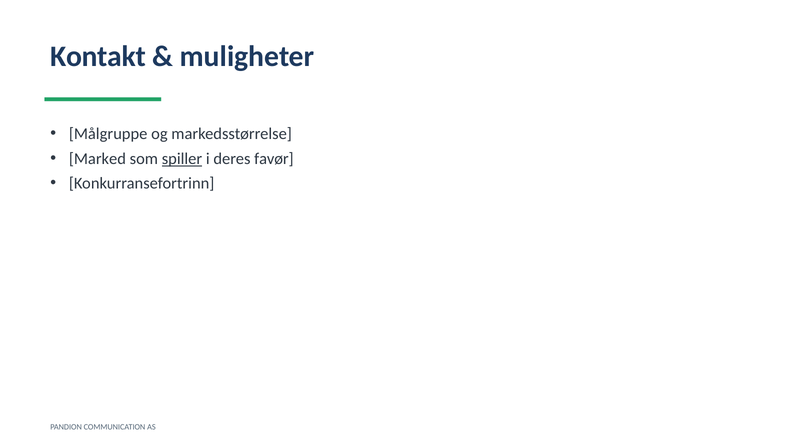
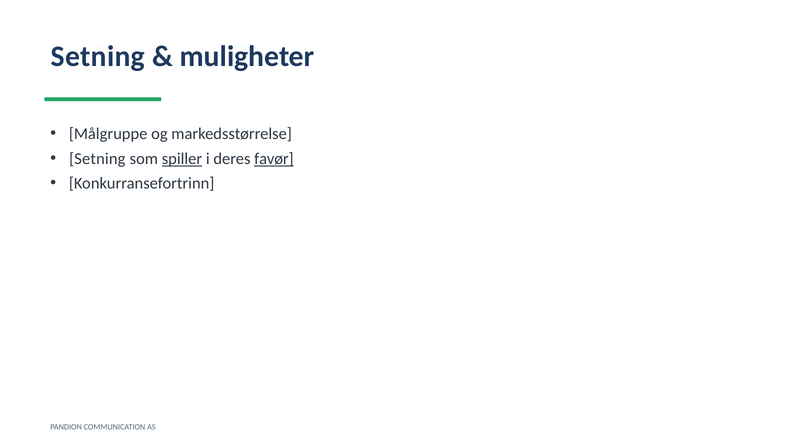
Kontakt at (98, 56): Kontakt -> Setning
Marked at (97, 159): Marked -> Setning
favør underline: none -> present
